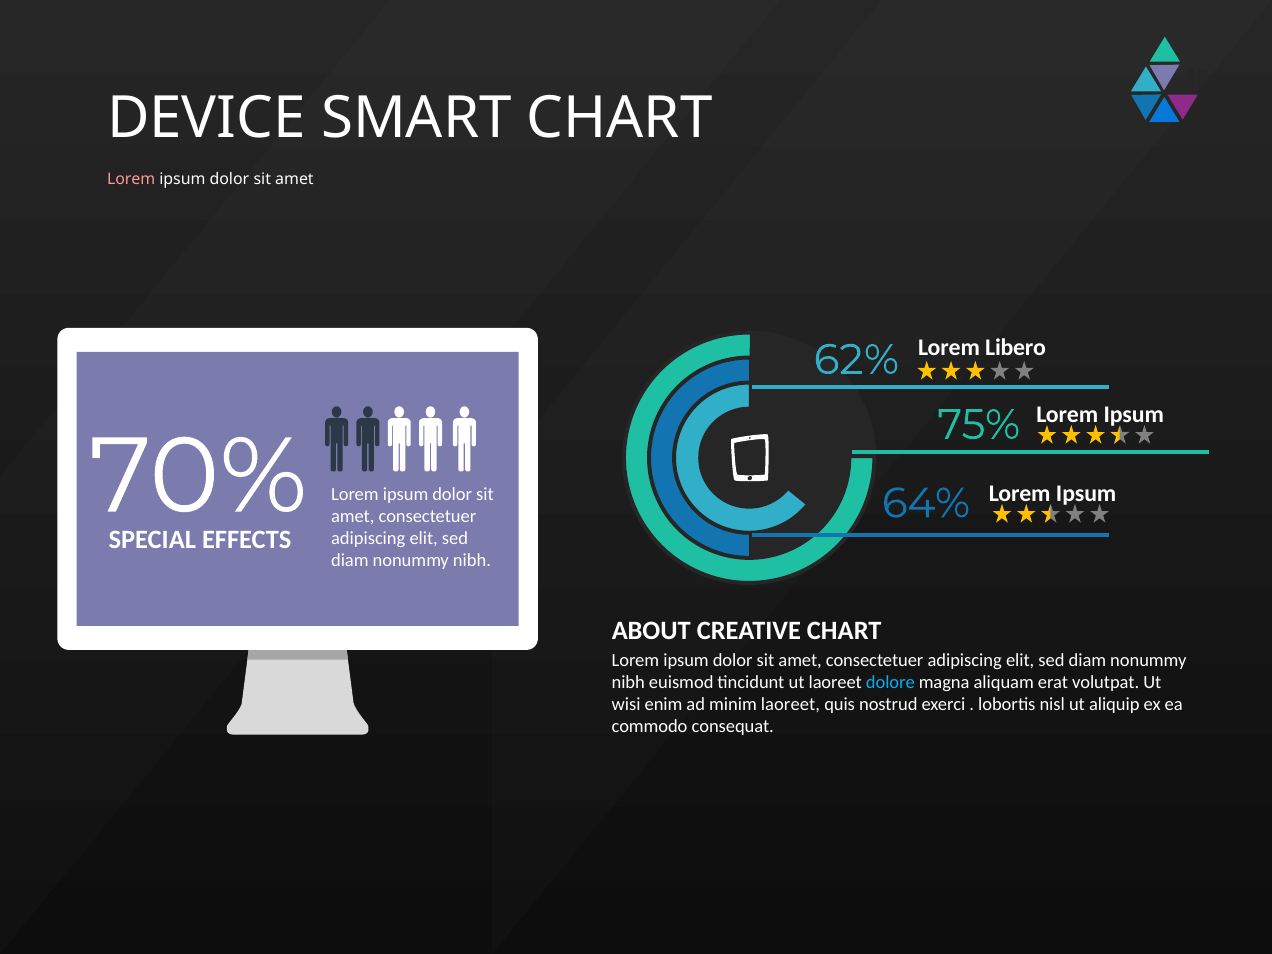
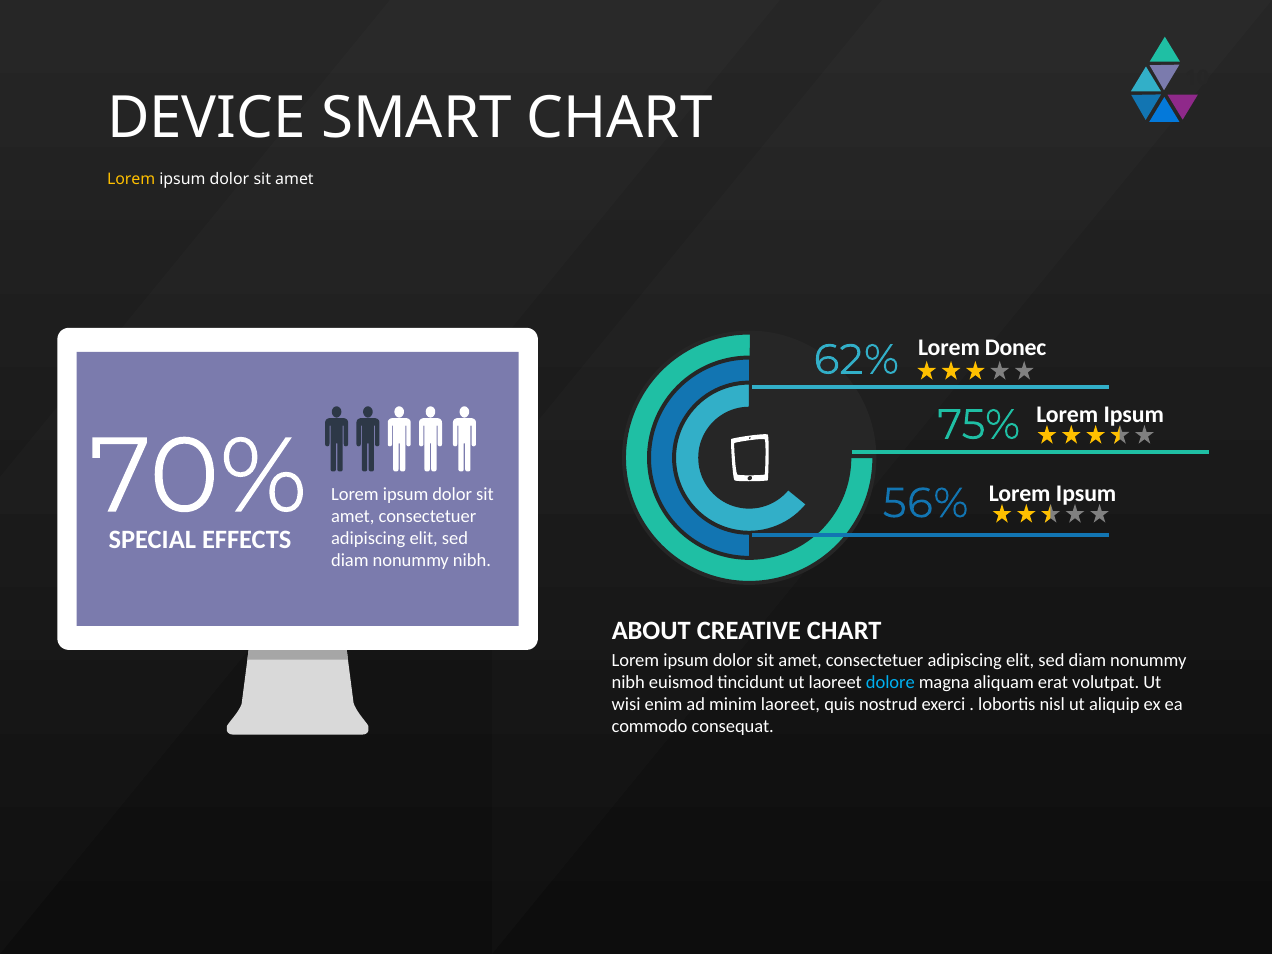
Lorem at (131, 179) colour: pink -> yellow
Libero: Libero -> Donec
64%: 64% -> 56%
